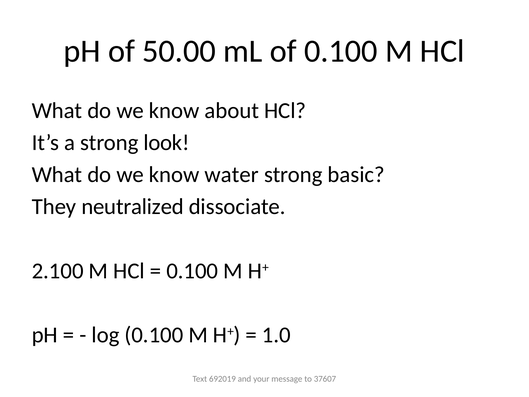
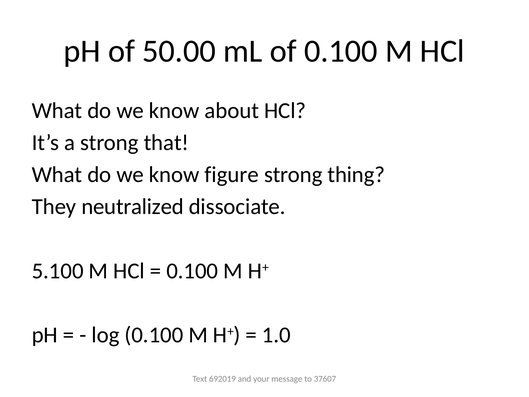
look: look -> that
water: water -> figure
basic: basic -> thing
2.100: 2.100 -> 5.100
